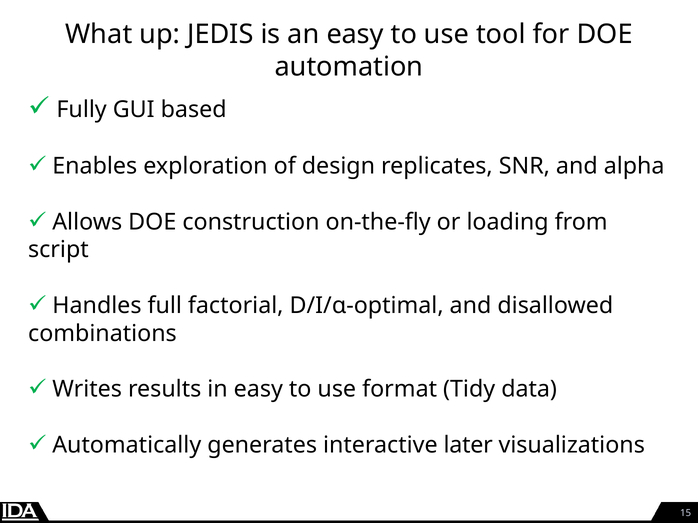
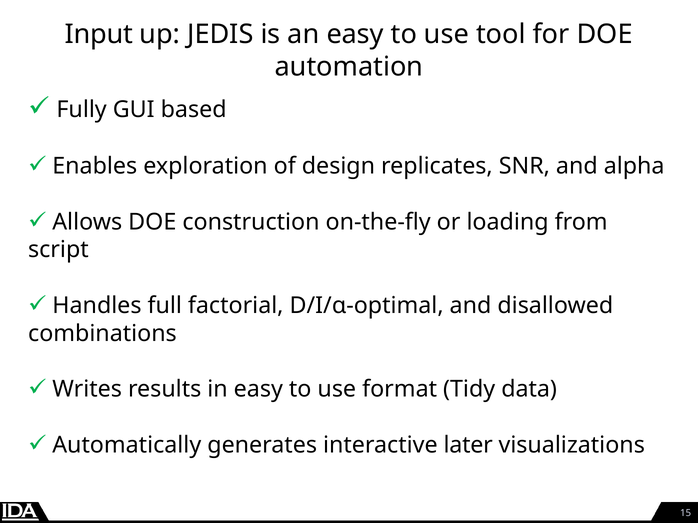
What: What -> Input
